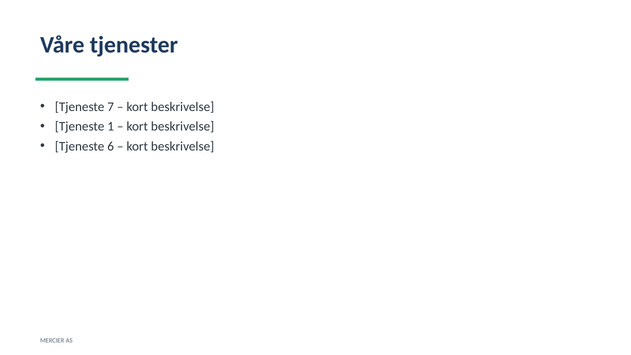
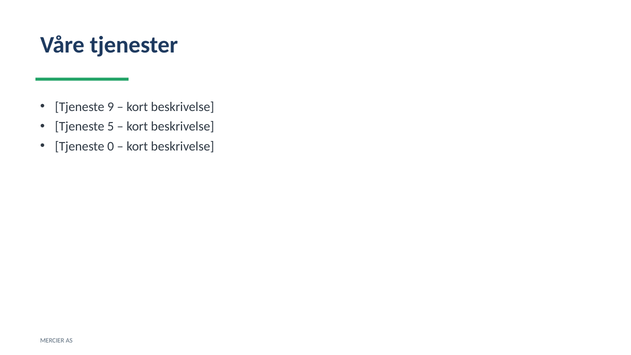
7: 7 -> 9
1: 1 -> 5
6: 6 -> 0
